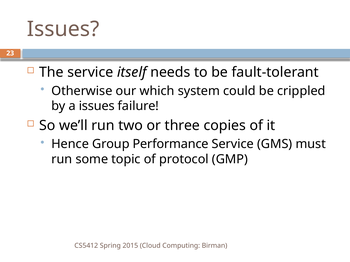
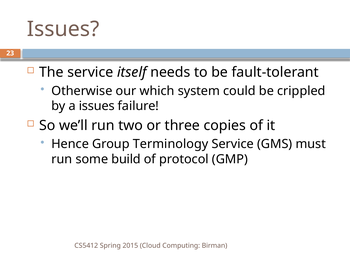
Performance: Performance -> Terminology
topic: topic -> build
